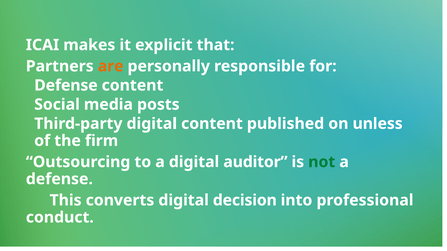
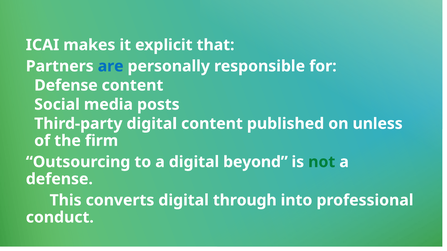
are colour: orange -> blue
auditor: auditor -> beyond
decision: decision -> through
